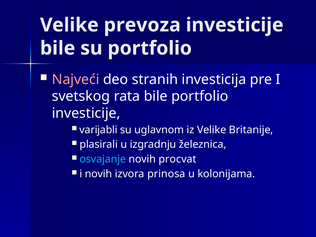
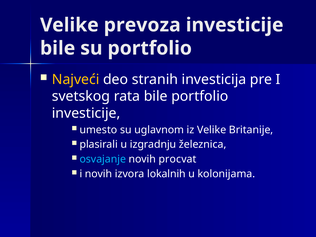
Najveći colour: pink -> yellow
varijabli: varijabli -> umesto
prinosa: prinosa -> lokalnih
